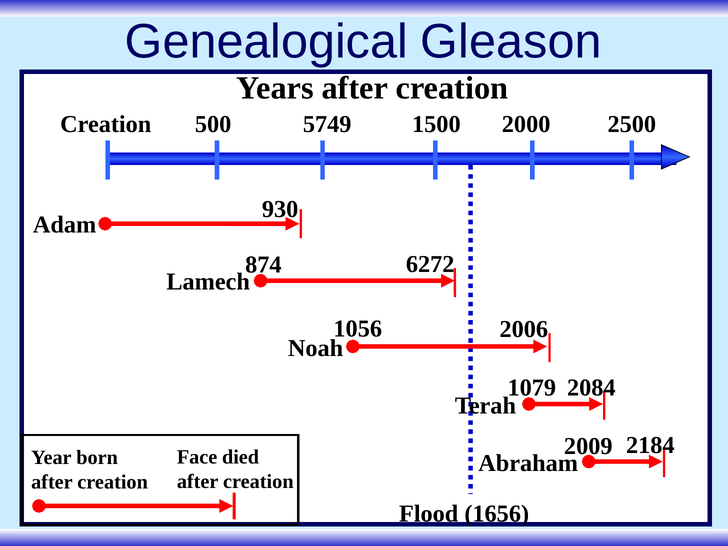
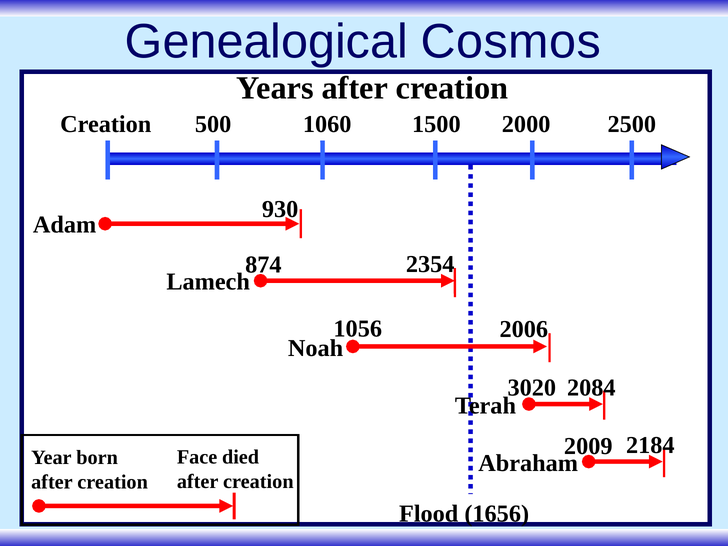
Gleason: Gleason -> Cosmos
5749: 5749 -> 1060
6272: 6272 -> 2354
1079: 1079 -> 3020
